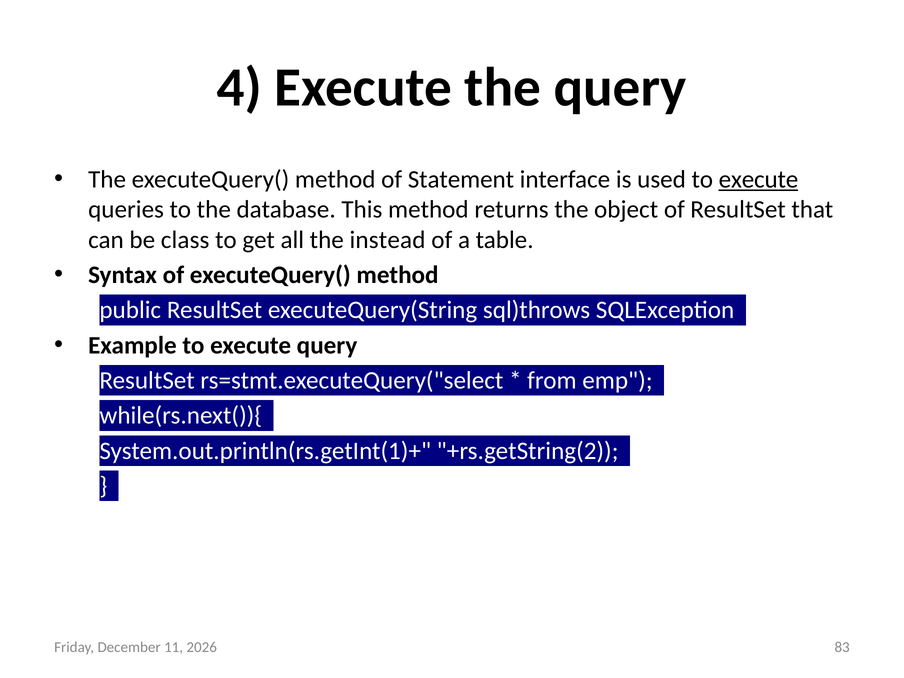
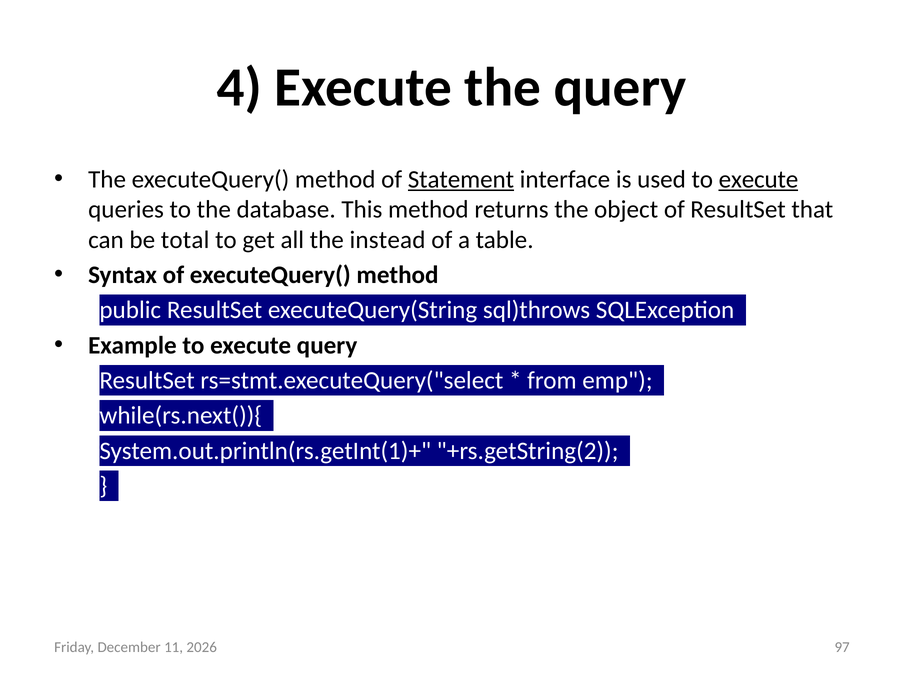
Statement underline: none -> present
class: class -> total
83: 83 -> 97
